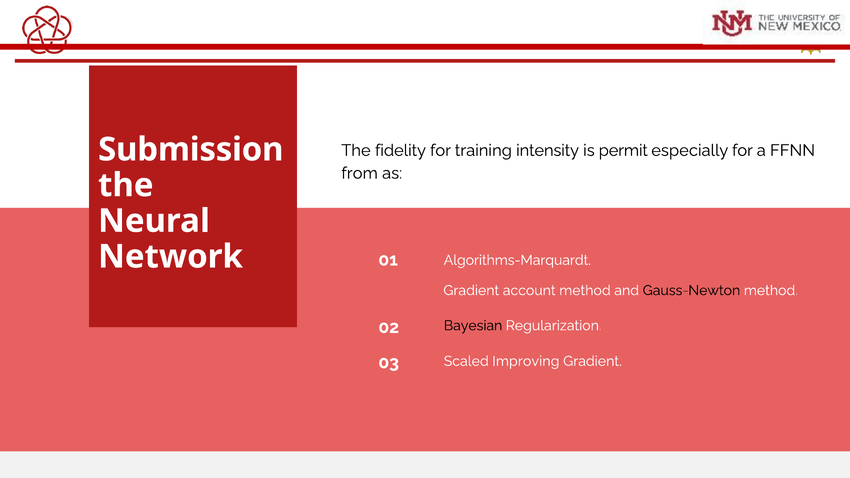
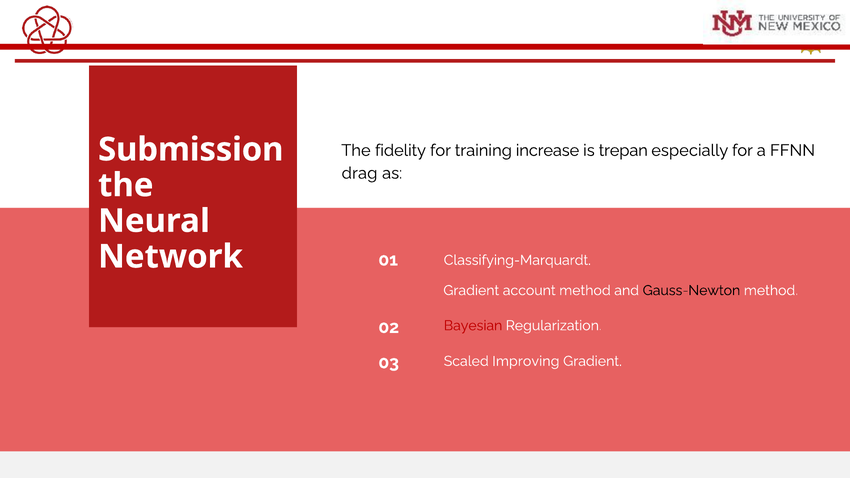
intensity: intensity -> increase
permit: permit -> trepan
from: from -> drag
Algorithms-Marquardt: Algorithms-Marquardt -> Classifying-Marquardt
Bayesian colour: black -> red
